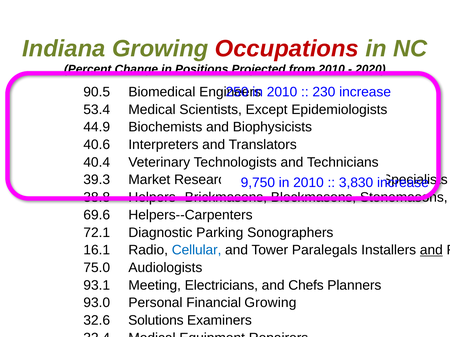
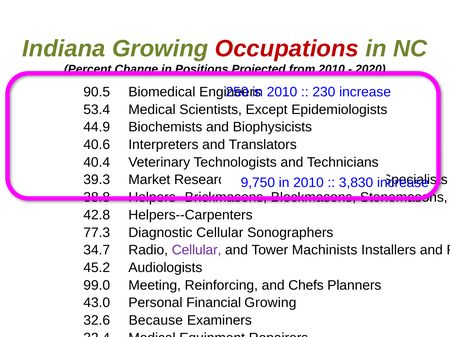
69.6: 69.6 -> 42.8
72.1: 72.1 -> 77.3
Diagnostic Parking: Parking -> Cellular
16.1: 16.1 -> 34.7
Cellular at (197, 250) colour: blue -> purple
Tower Paralegals: Paralegals -> Machinists
and at (431, 250) underline: present -> none
75.0: 75.0 -> 45.2
93.1: 93.1 -> 99.0
Meeting Electricians: Electricians -> Reinforcing
93.0: 93.0 -> 43.0
Solutions: Solutions -> Because
